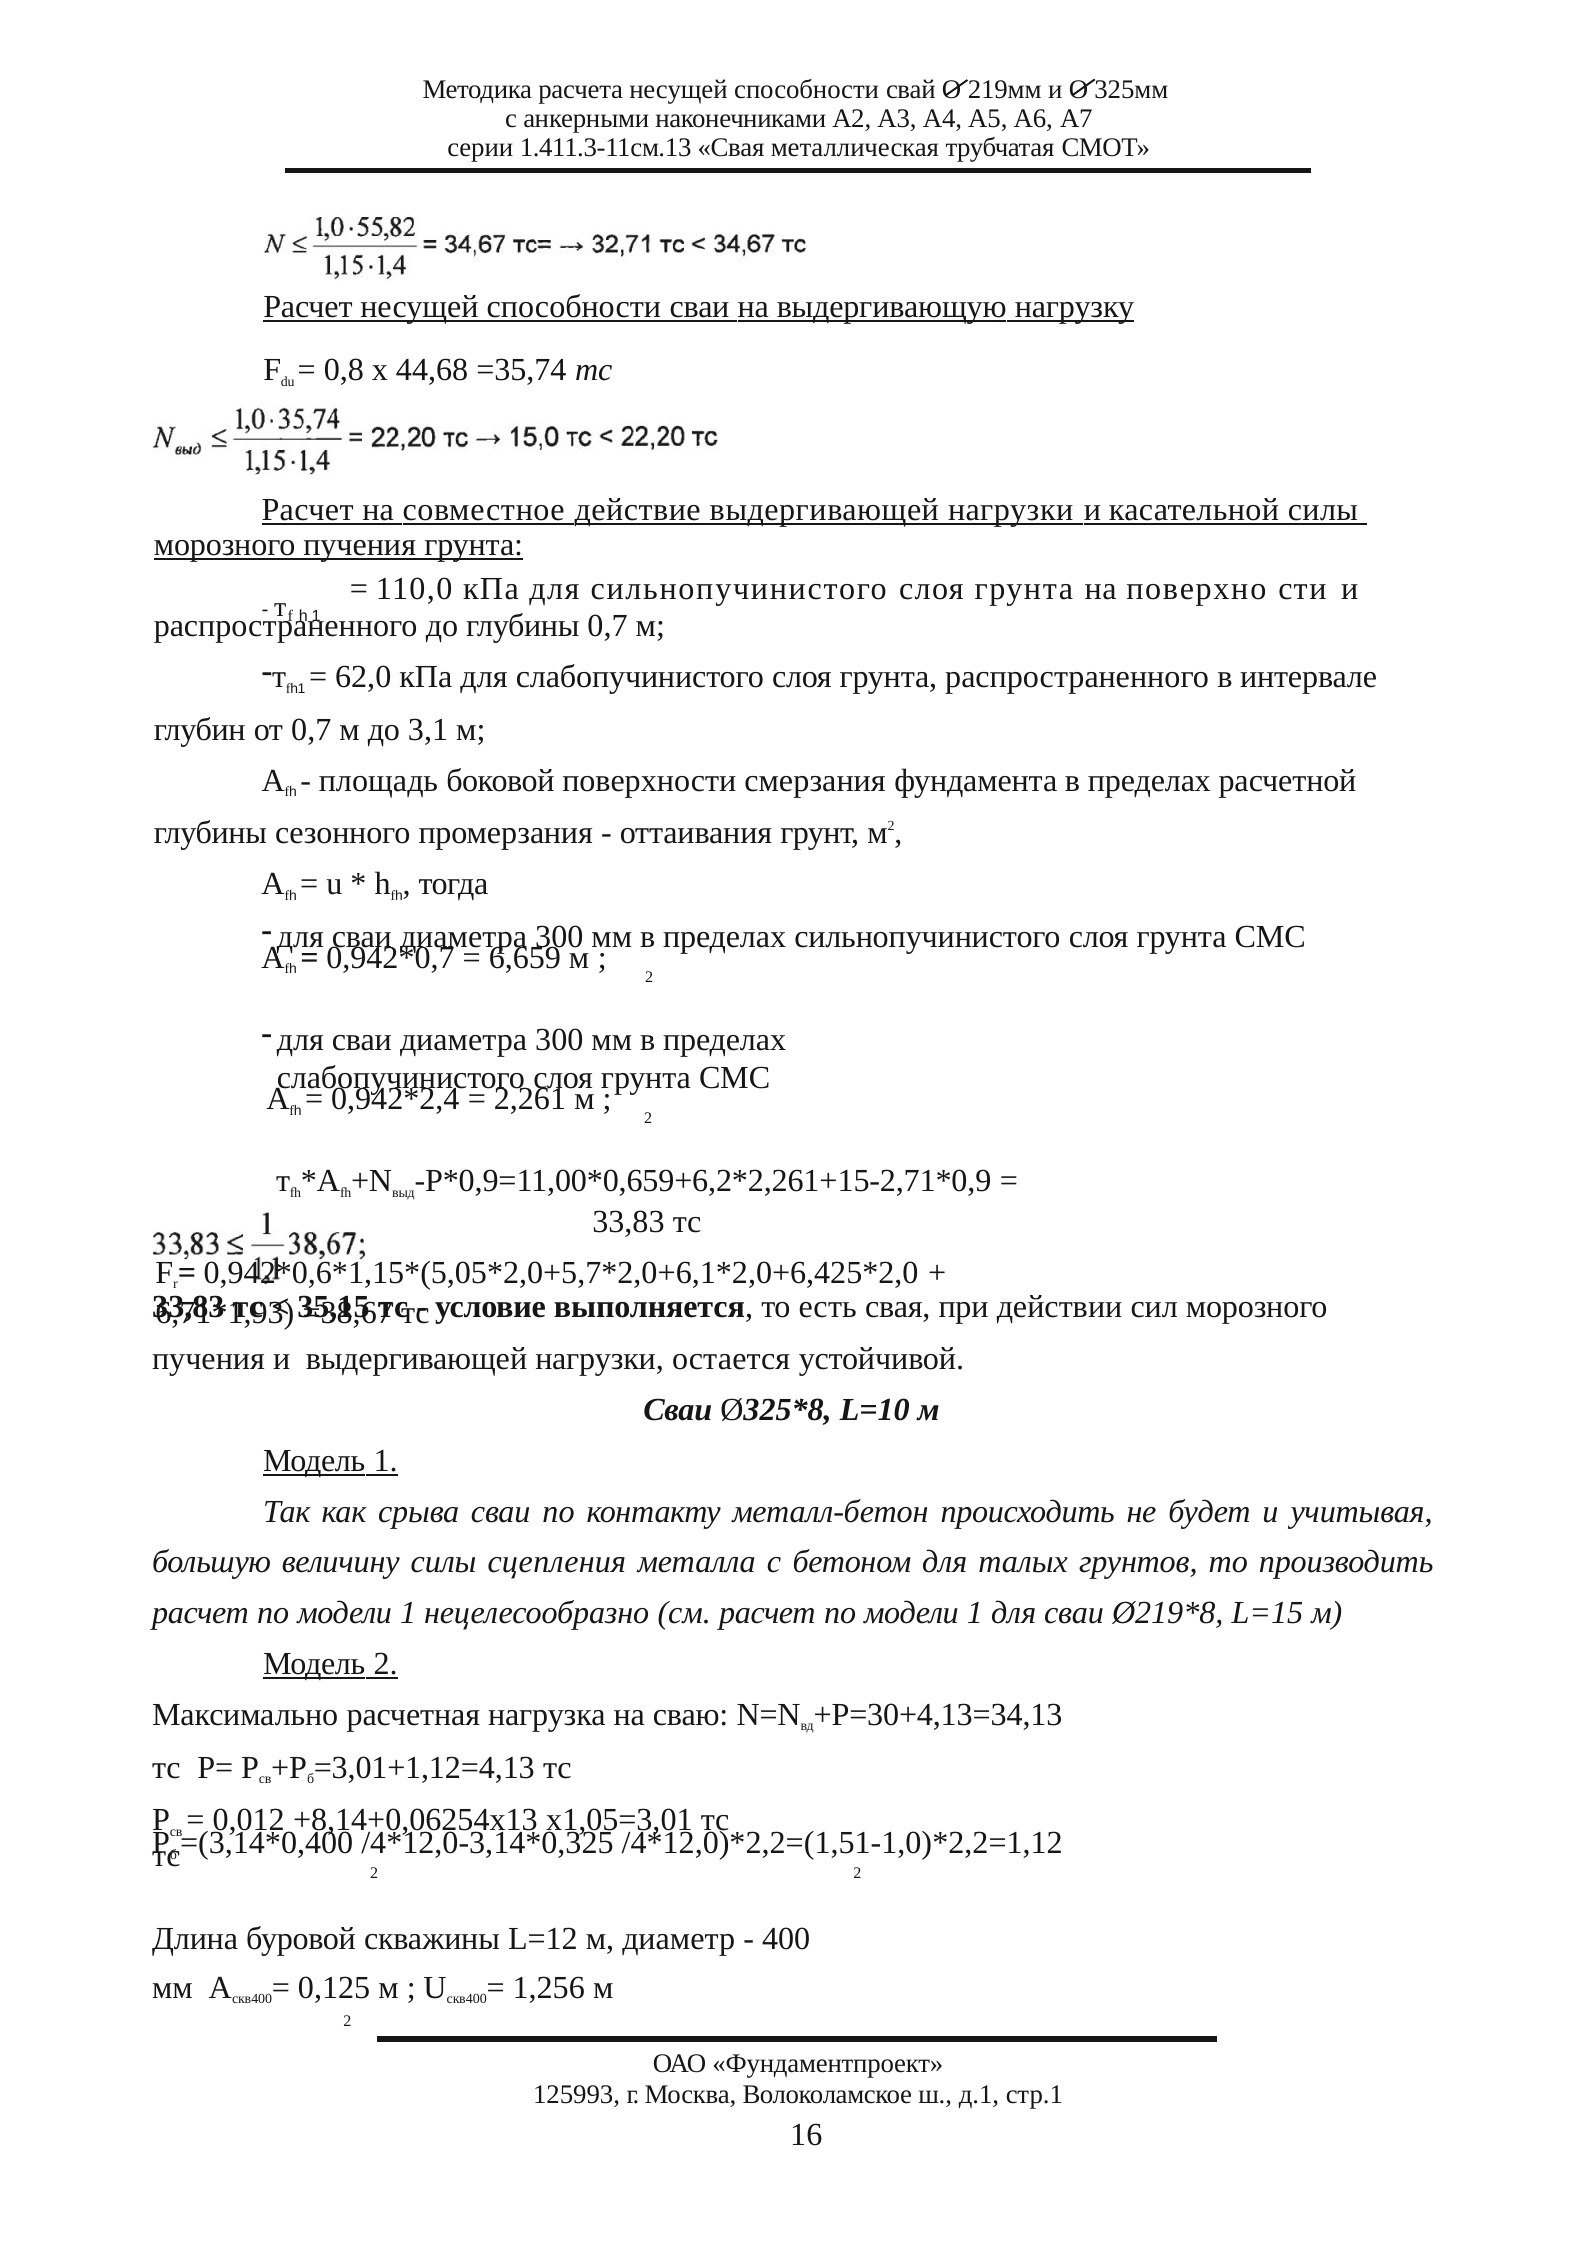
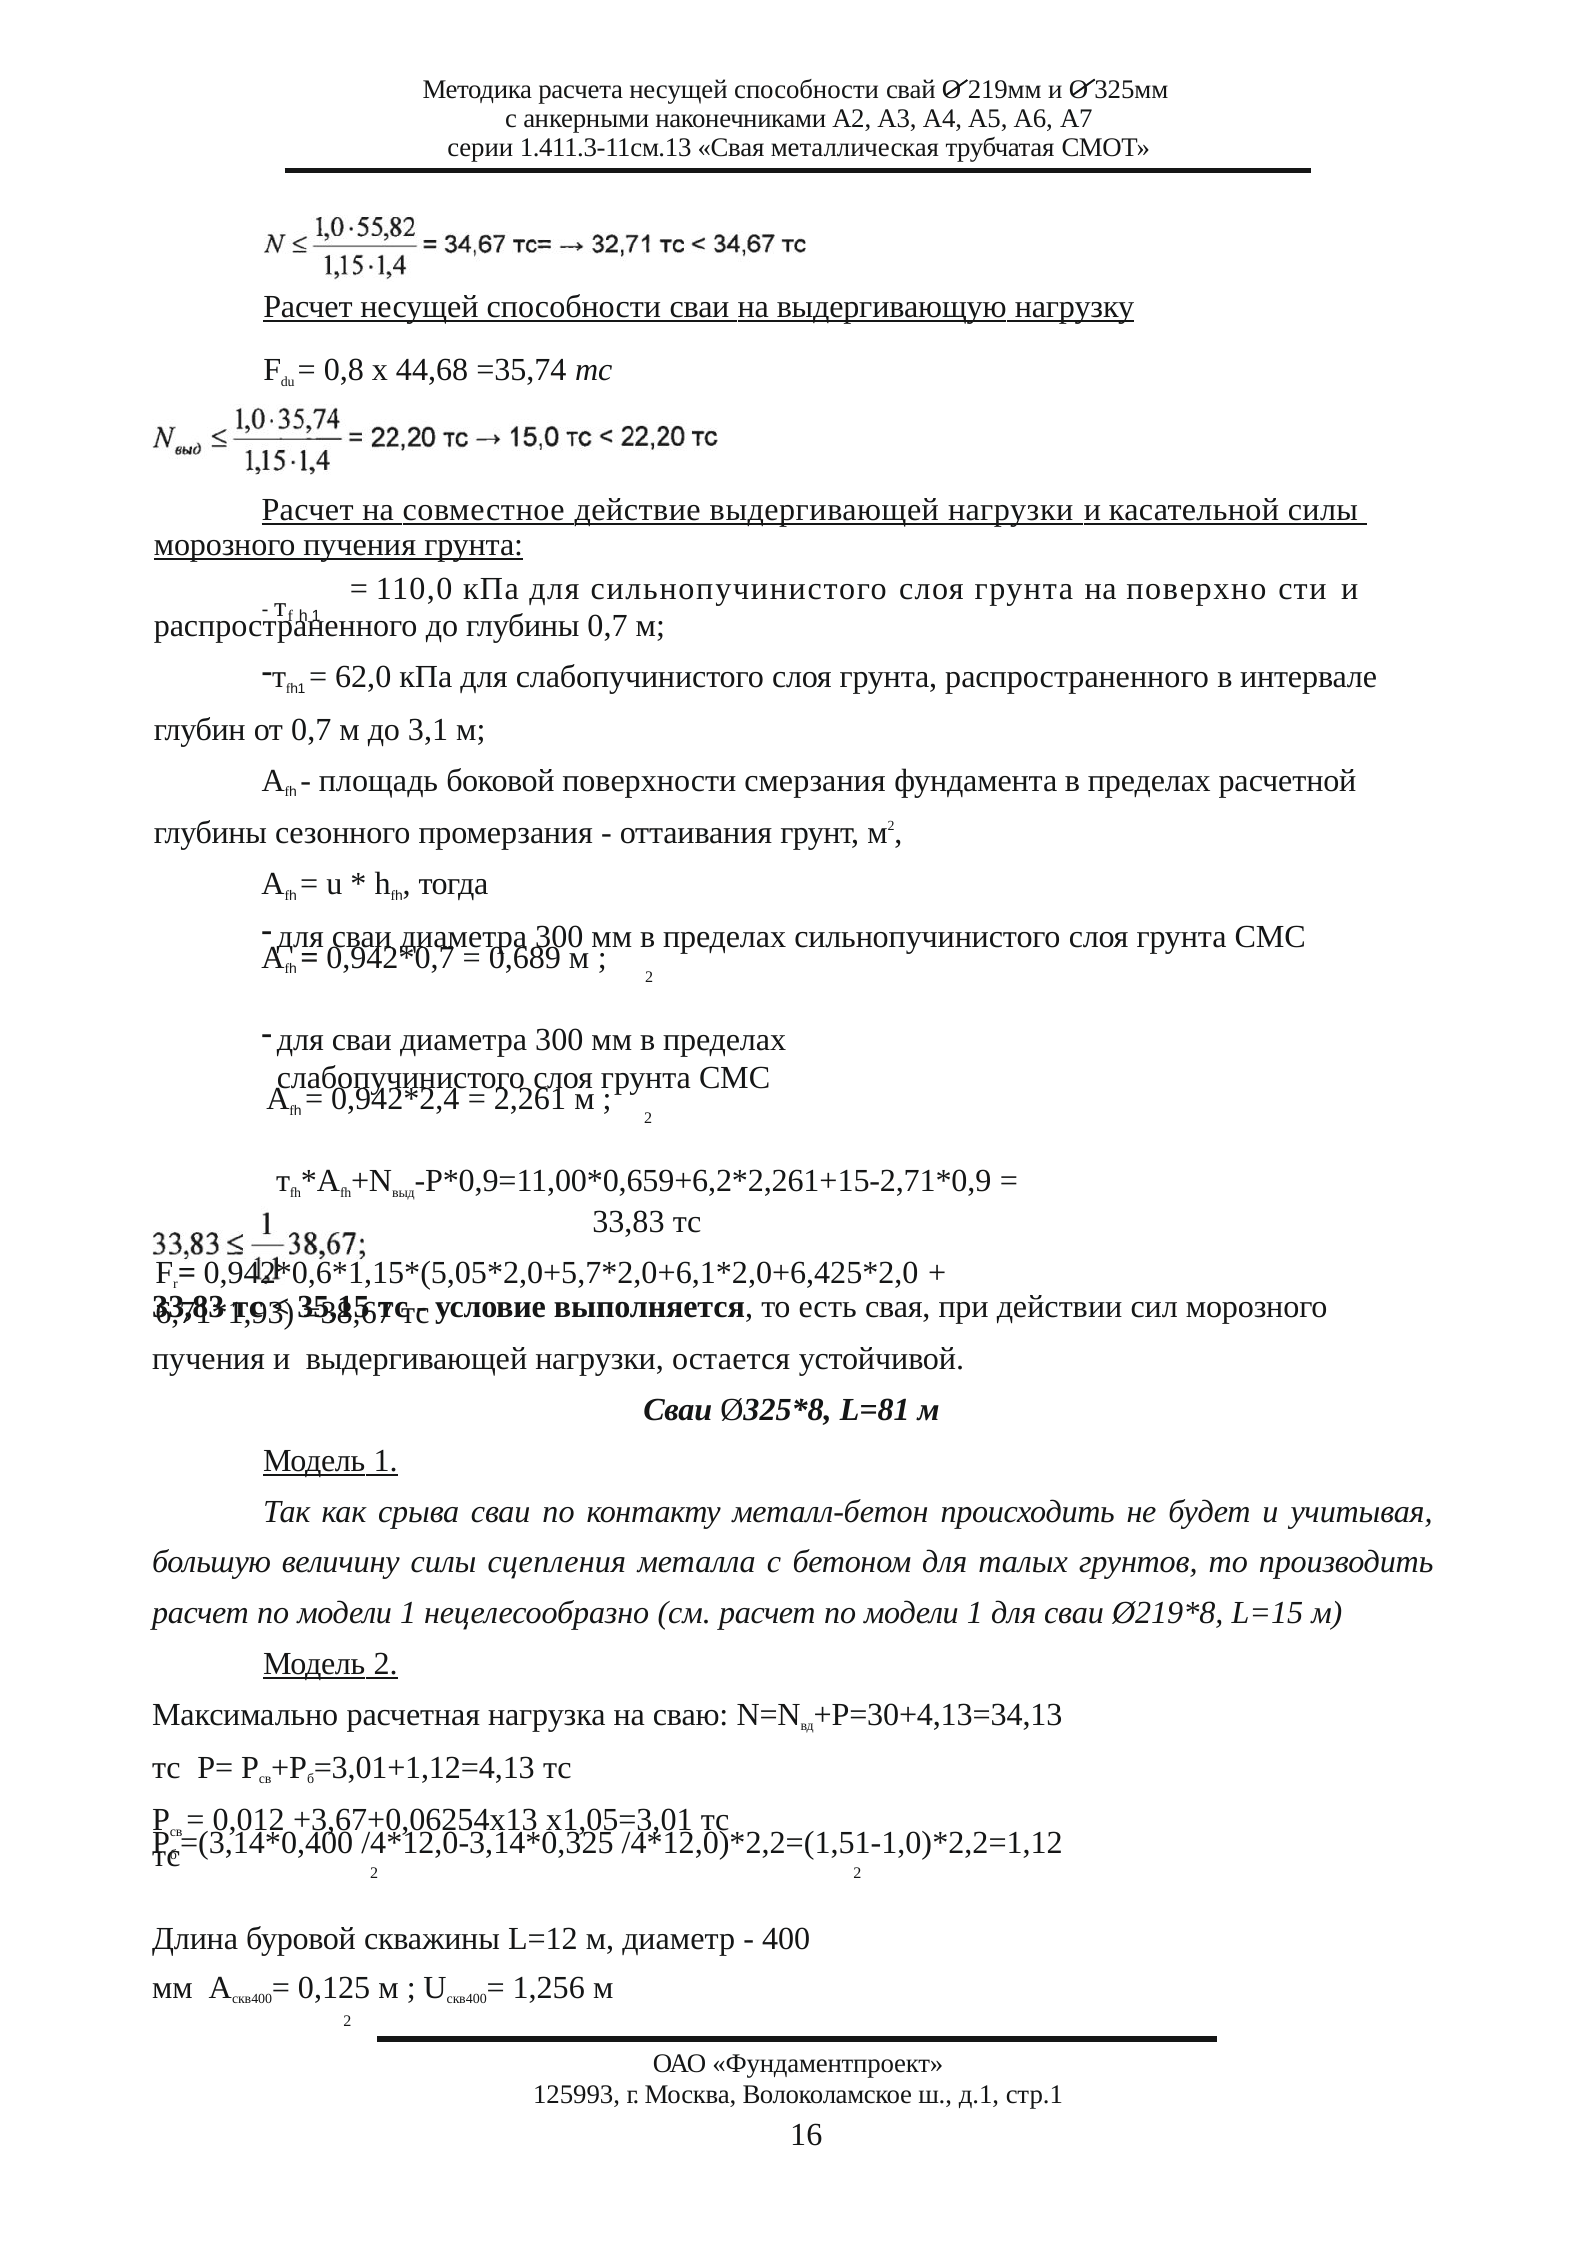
6,659: 6,659 -> 0,689
L=10: L=10 -> L=81
+8,14+0,06254x13: +8,14+0,06254x13 -> +3,67+0,06254x13
